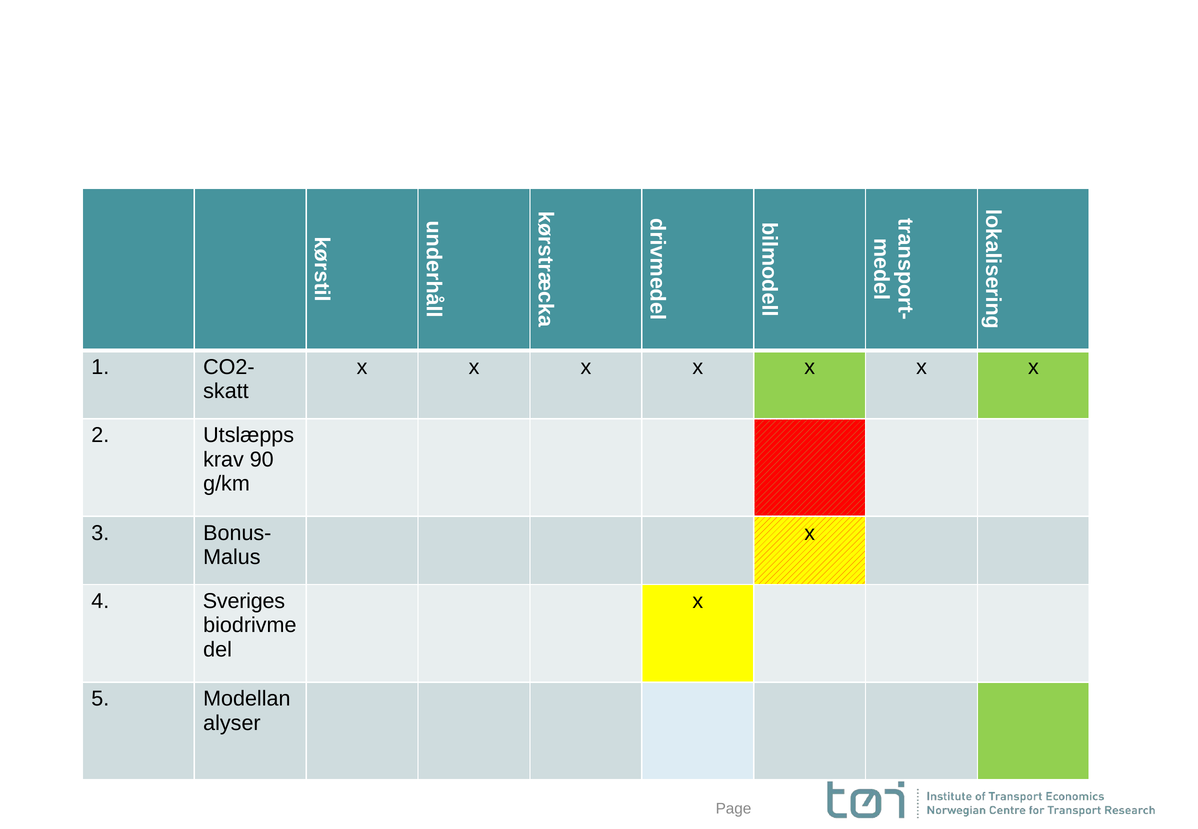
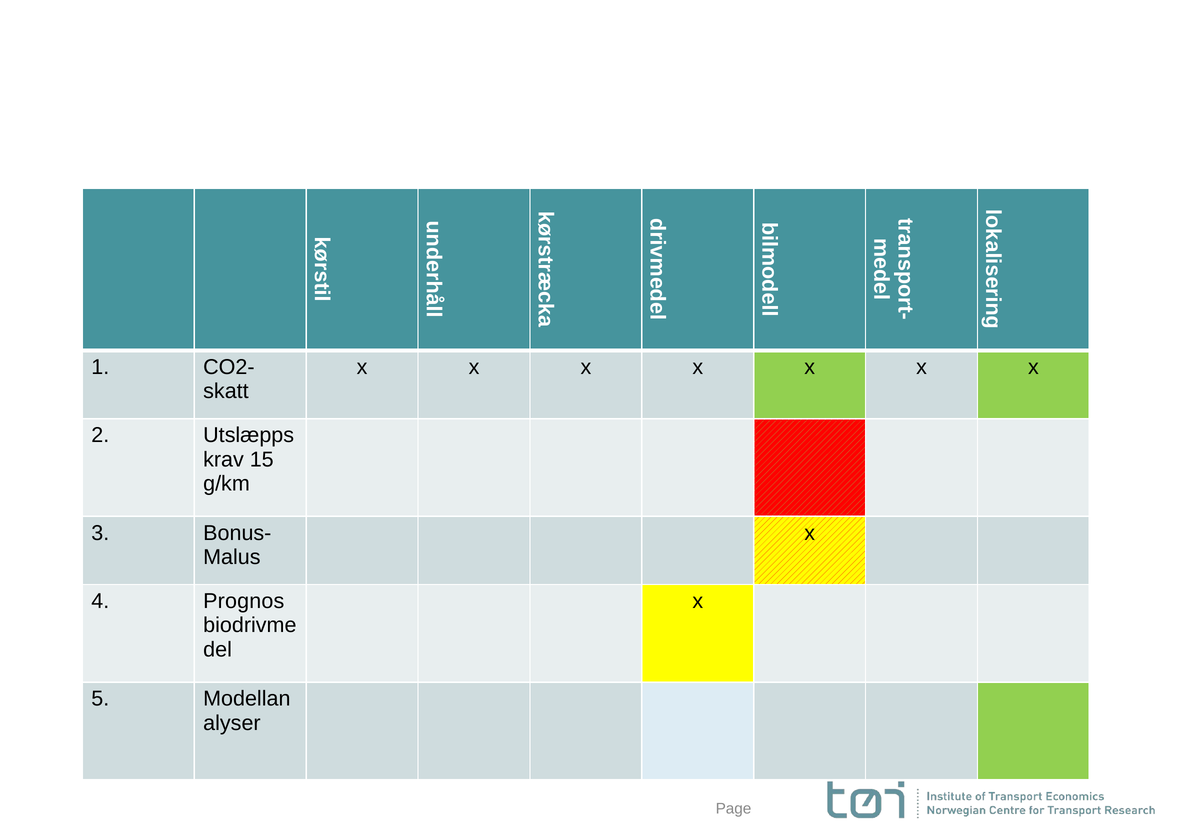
90: 90 -> 15
Sveriges: Sveriges -> Prognos
